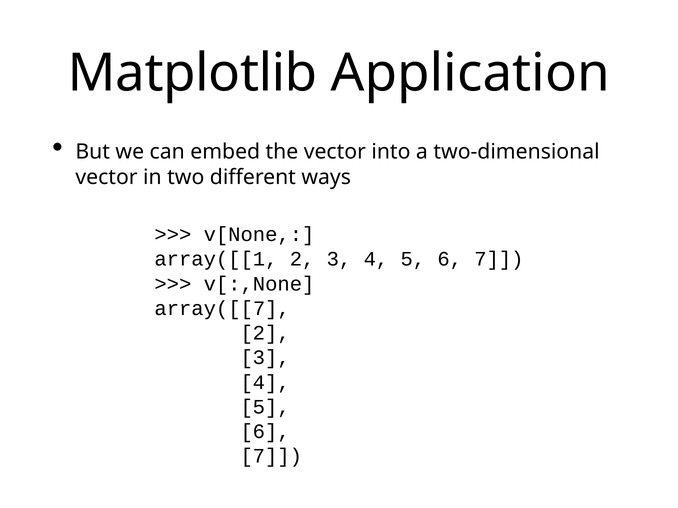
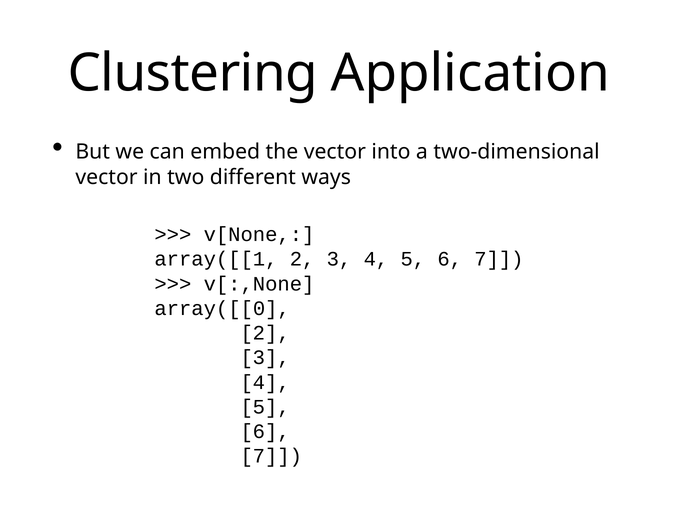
Matplotlib: Matplotlib -> Clustering
array([[7: array([[7 -> array([[0
